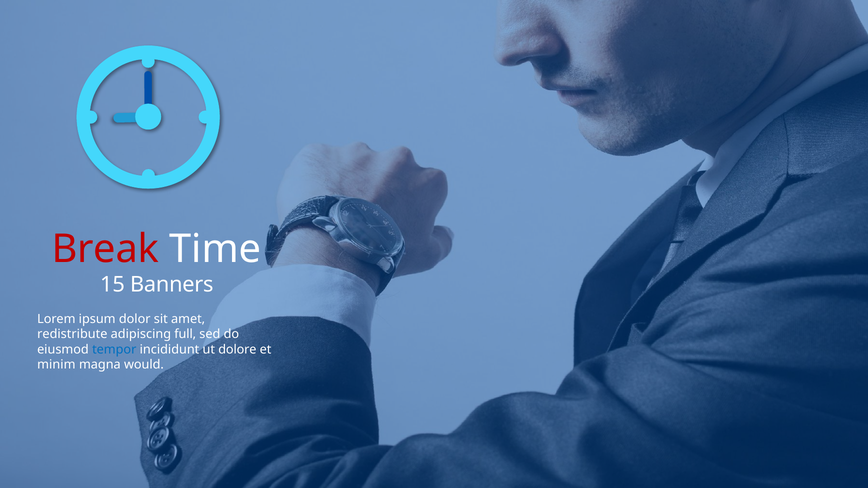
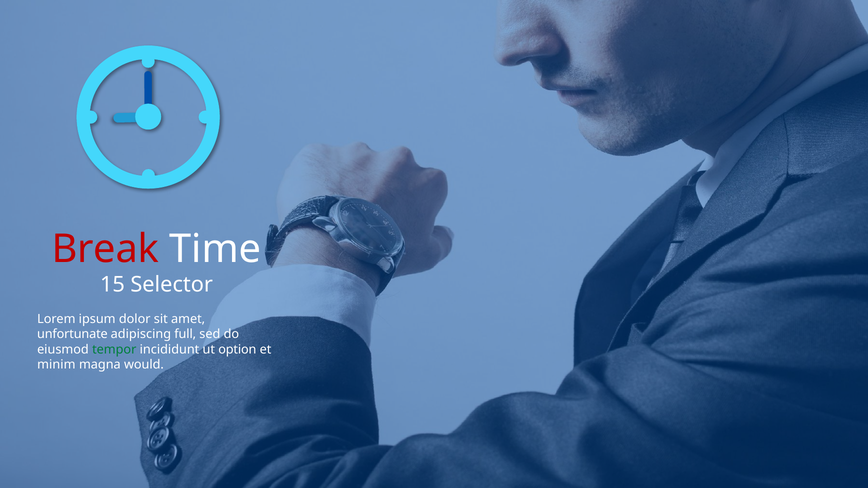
Banners: Banners -> Selector
redistribute: redistribute -> unfortunate
tempor colour: blue -> green
dolore: dolore -> option
